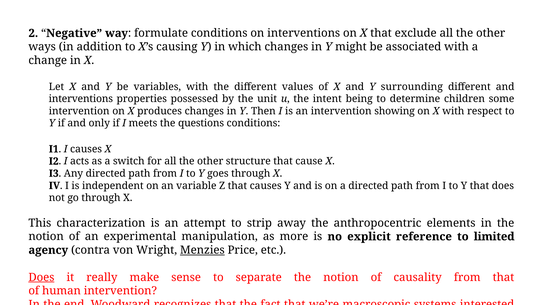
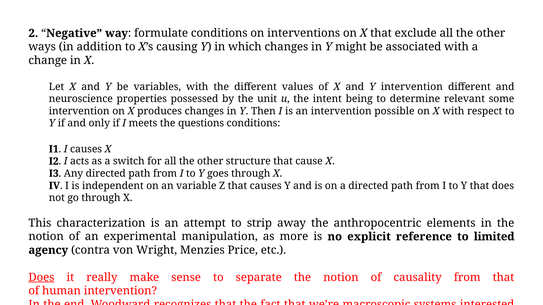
Y surrounding: surrounding -> intervention
interventions at (81, 99): interventions -> neuroscience
children: children -> relevant
showing: showing -> possible
Menzies underline: present -> none
